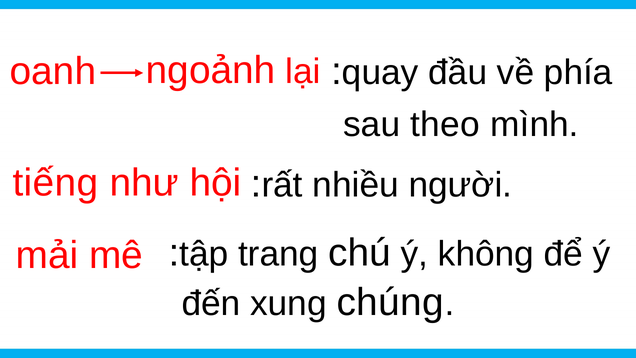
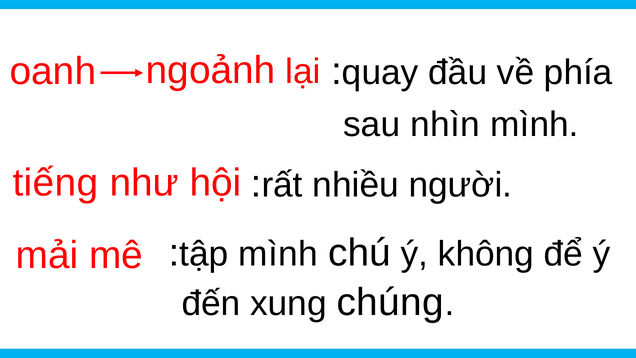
theo: theo -> nhìn
trang at (278, 254): trang -> mình
